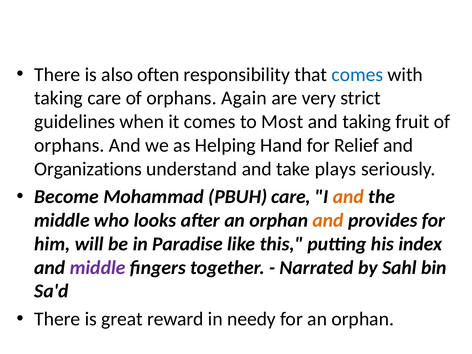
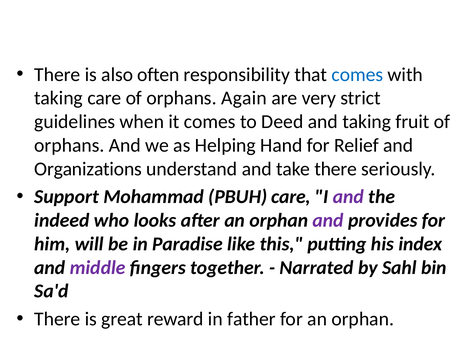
Most: Most -> Deed
take plays: plays -> there
Become: Become -> Support
and at (348, 197) colour: orange -> purple
middle at (62, 220): middle -> indeed
and at (328, 220) colour: orange -> purple
needy: needy -> father
